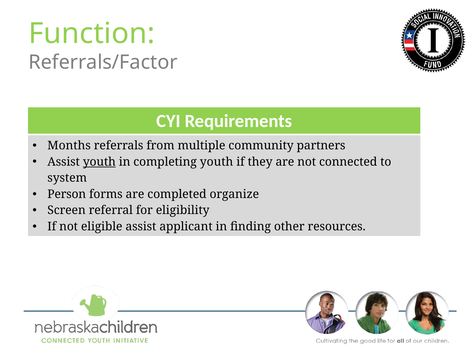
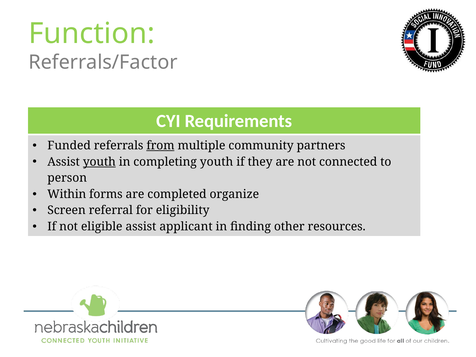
Months: Months -> Funded
from underline: none -> present
system: system -> person
Person: Person -> Within
